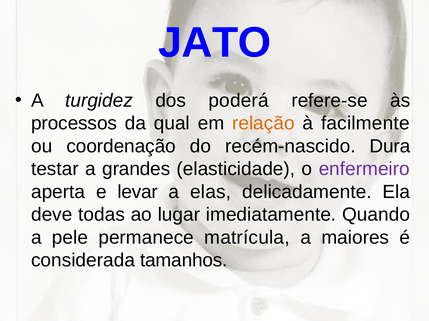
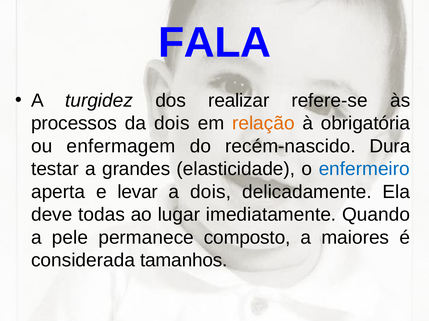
JATO: JATO -> FALA
poderá: poderá -> realizar
da qual: qual -> dois
facilmente: facilmente -> obrigatória
coordenação: coordenação -> enfermagem
enfermeiro colour: purple -> blue
a elas: elas -> dois
matrícula: matrícula -> composto
